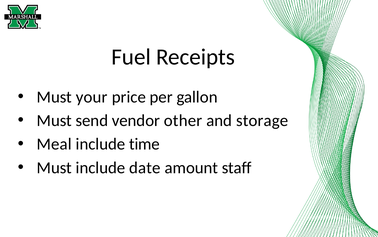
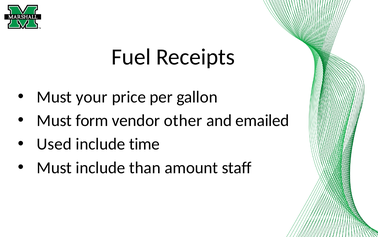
send: send -> form
storage: storage -> emailed
Meal: Meal -> Used
date: date -> than
